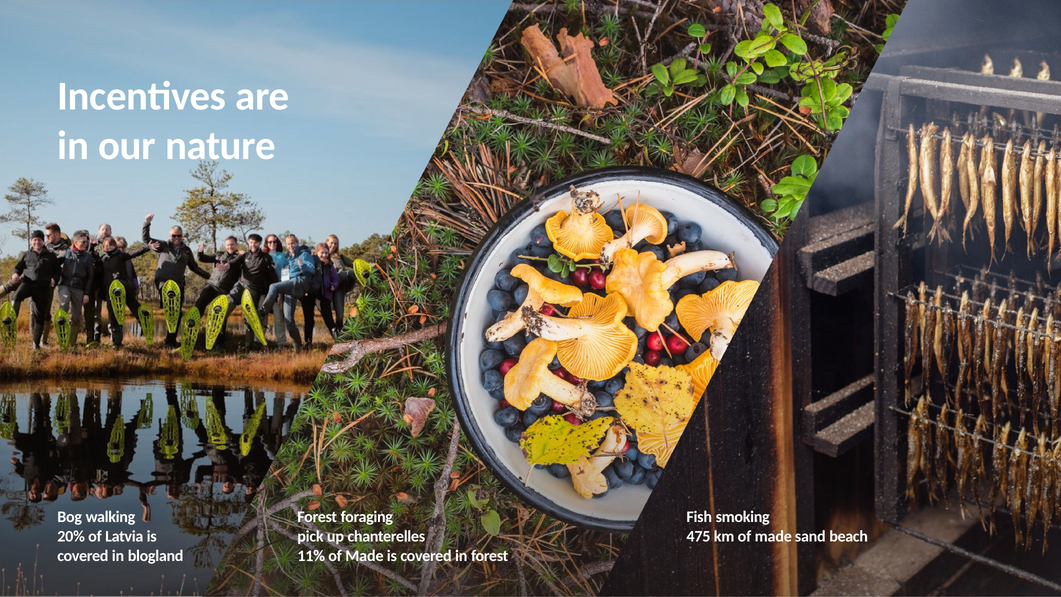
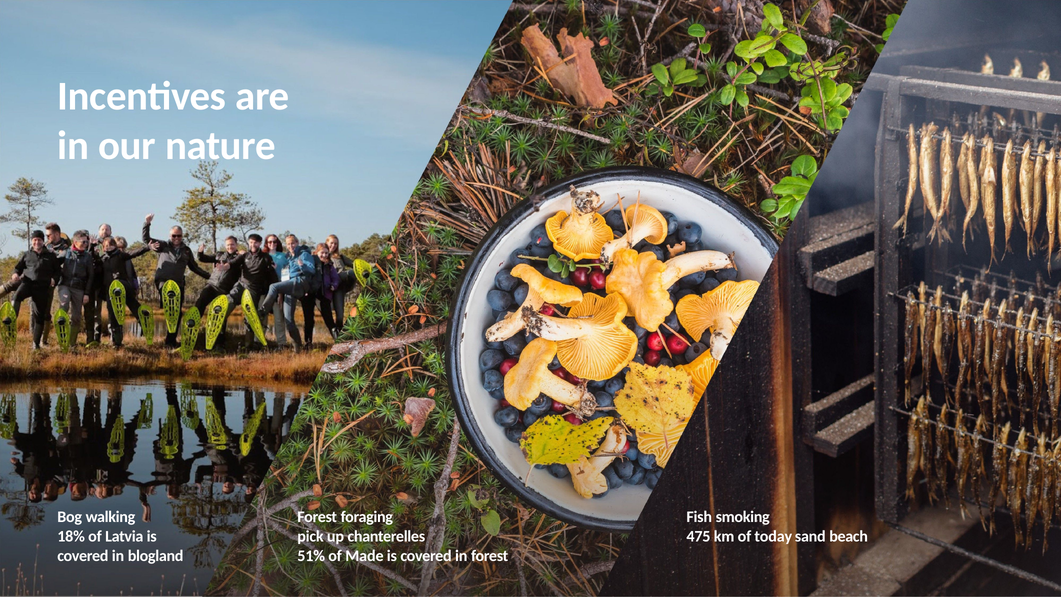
20%: 20% -> 18%
km of made: made -> today
11%: 11% -> 51%
